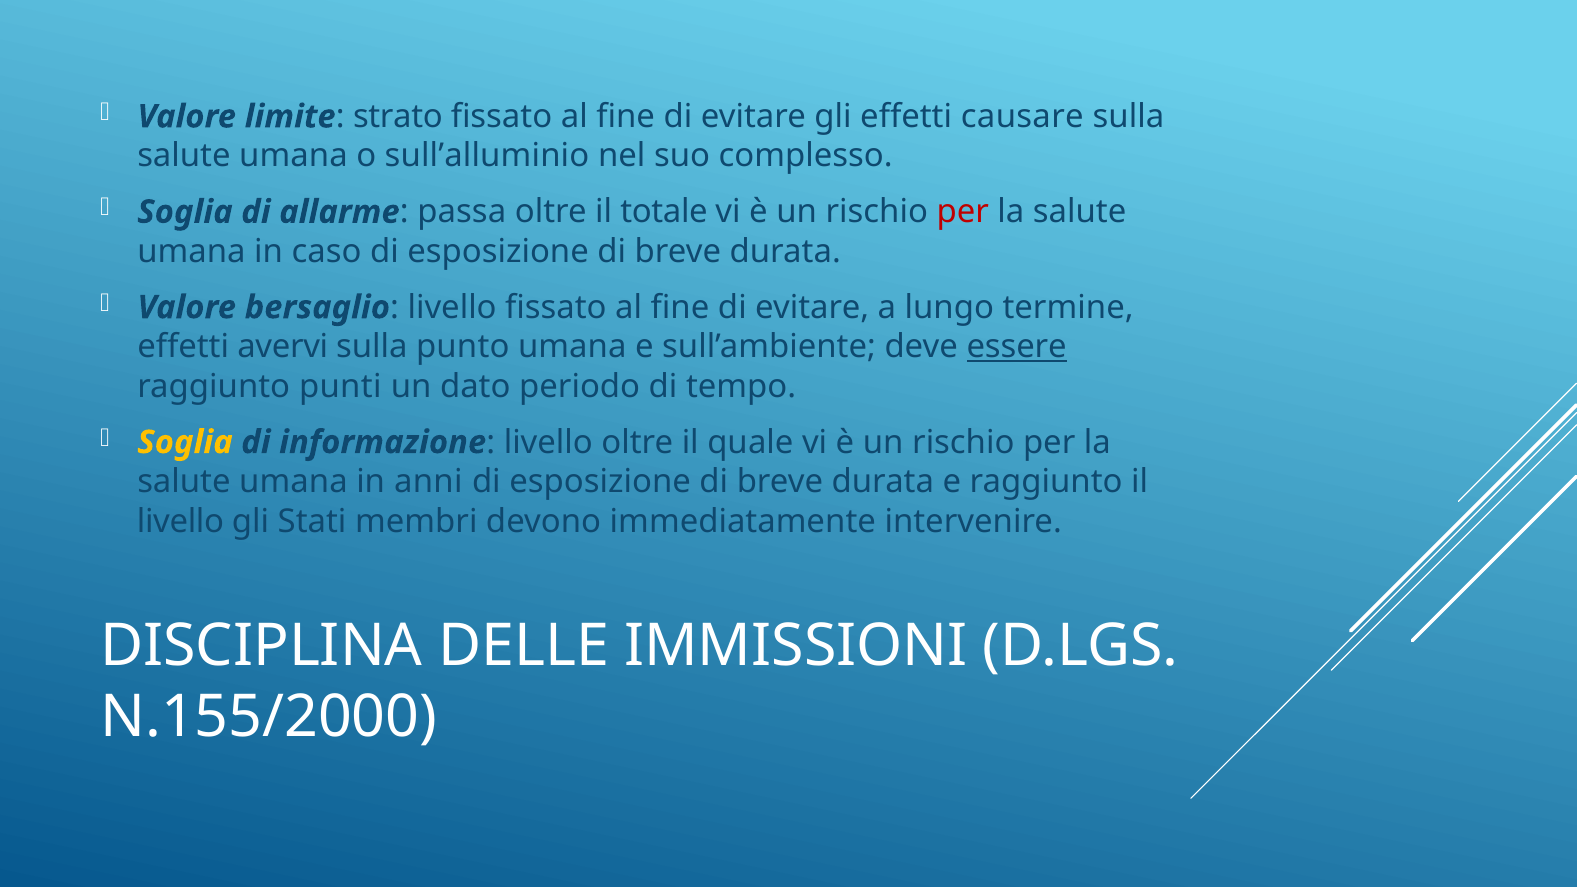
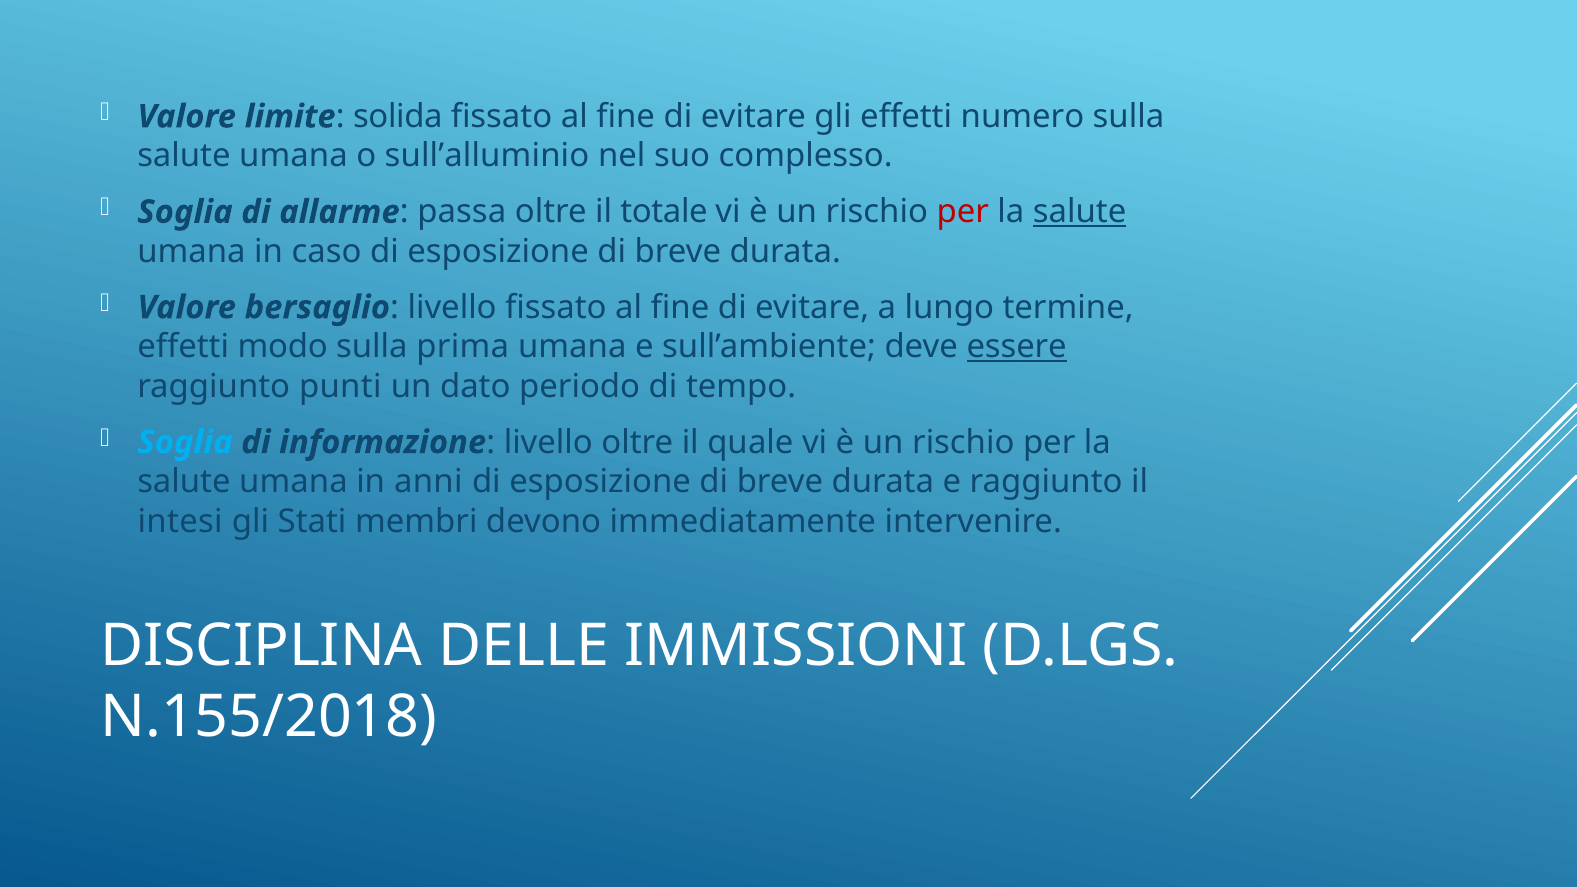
strato: strato -> solida
causare: causare -> numero
salute at (1080, 212) underline: none -> present
avervi: avervi -> modo
punto: punto -> prima
Soglia at (185, 442) colour: yellow -> light blue
livello at (180, 521): livello -> intesi
N.155/2000: N.155/2000 -> N.155/2018
